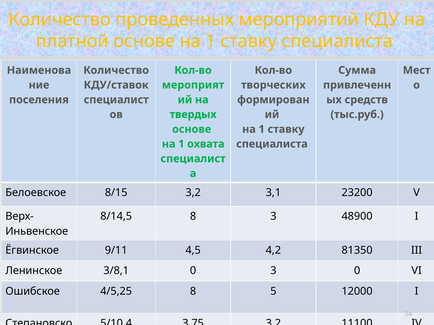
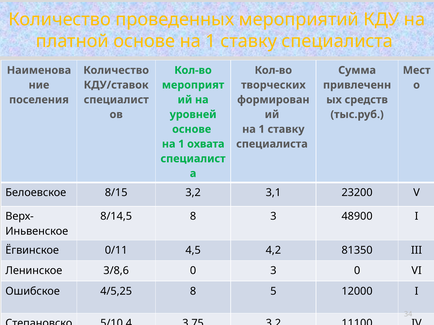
твердых: твердых -> уровней
9/11: 9/11 -> 0/11
3/8,1: 3/8,1 -> 3/8,6
